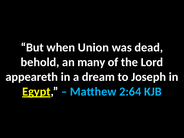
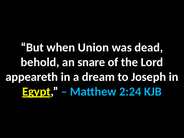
many: many -> snare
2:64: 2:64 -> 2:24
